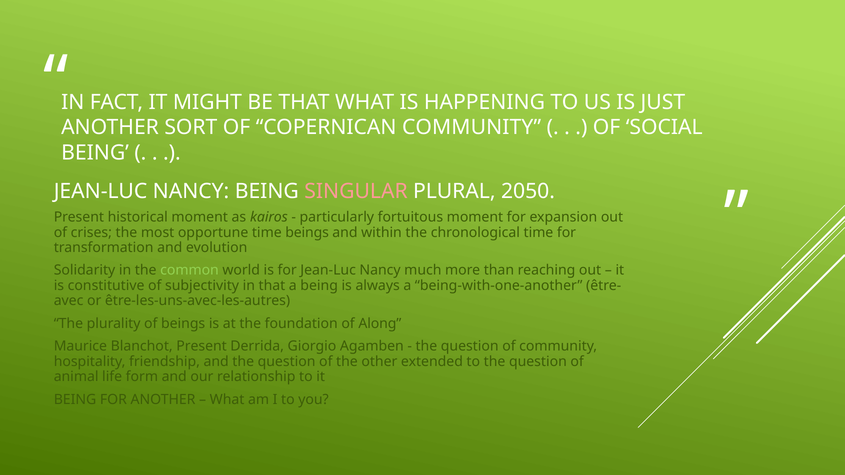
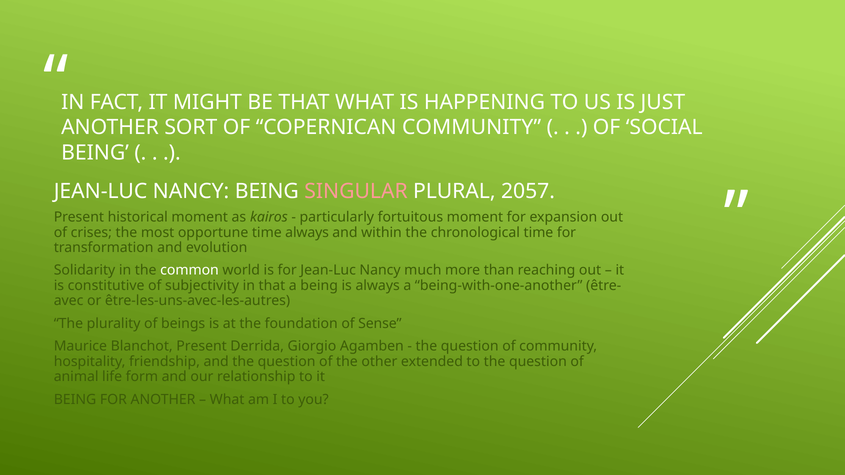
2050: 2050 -> 2057
time beings: beings -> always
common colour: light green -> white
Along: Along -> Sense
